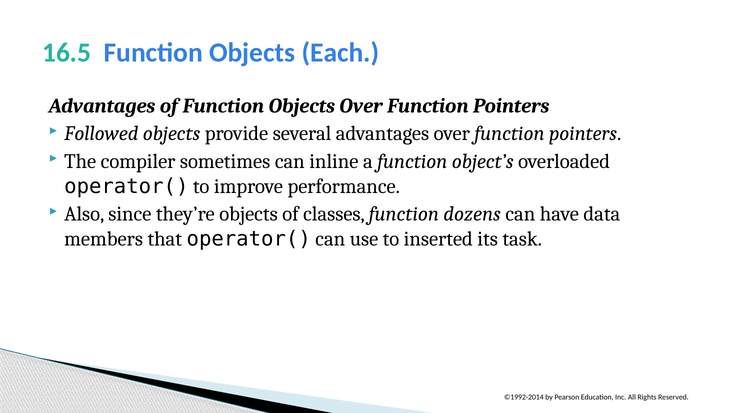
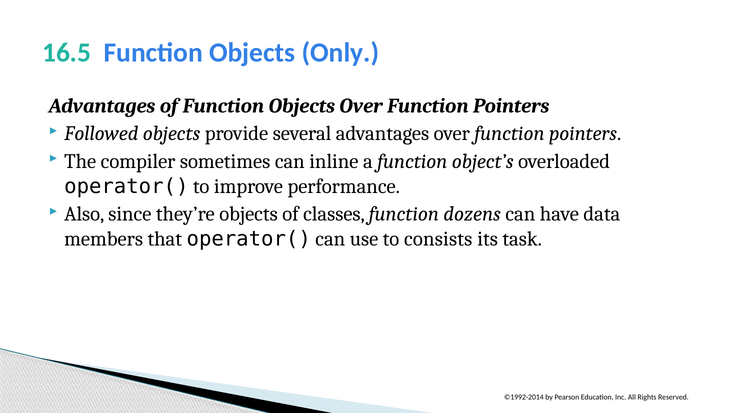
Each: Each -> Only
inserted: inserted -> consists
